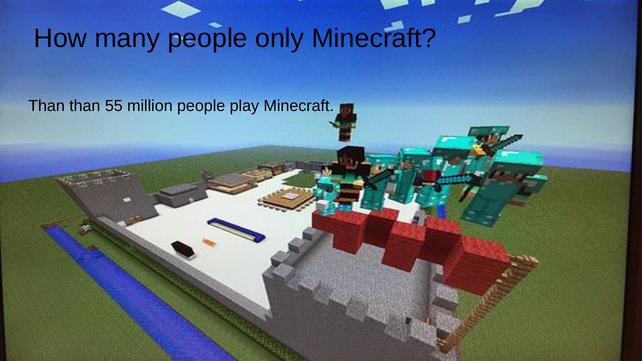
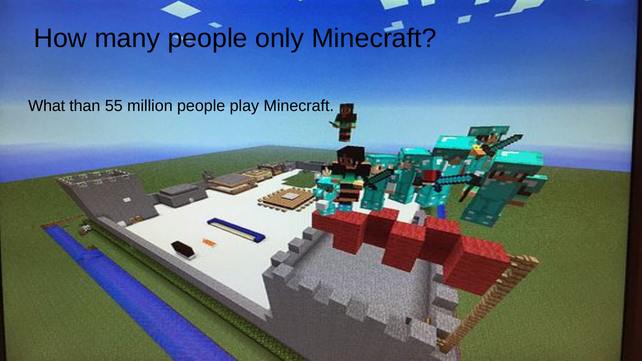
Than at (47, 106): Than -> What
